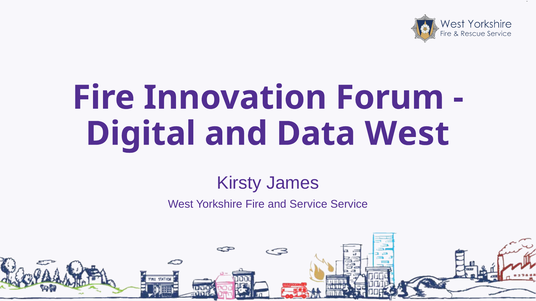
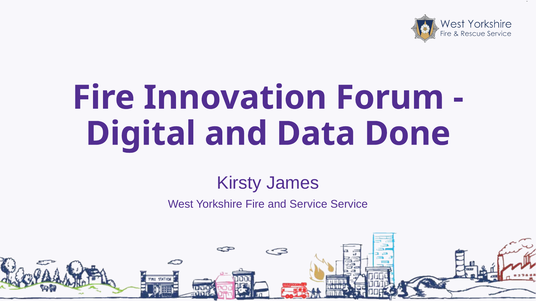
Data West: West -> Done
